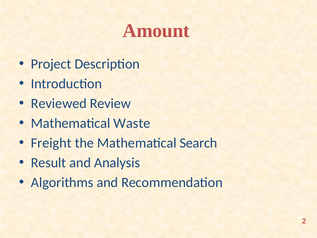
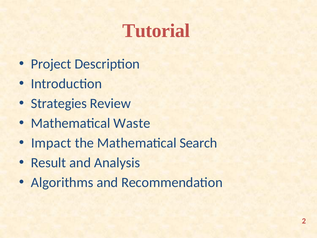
Amount: Amount -> Tutorial
Reviewed: Reviewed -> Strategies
Freight: Freight -> Impact
